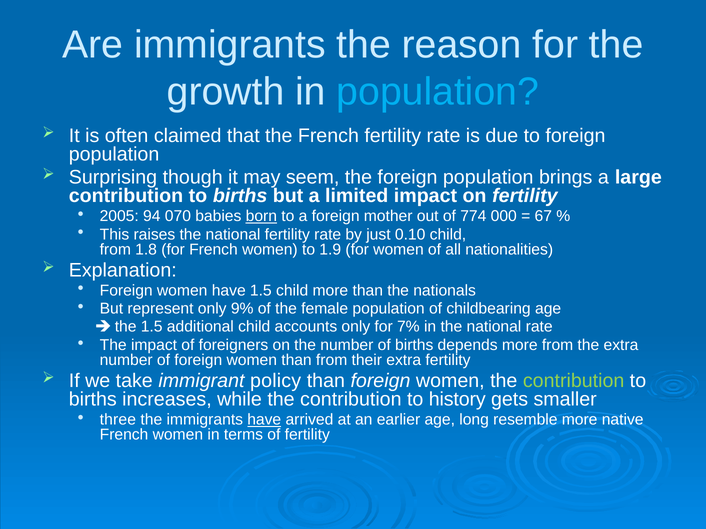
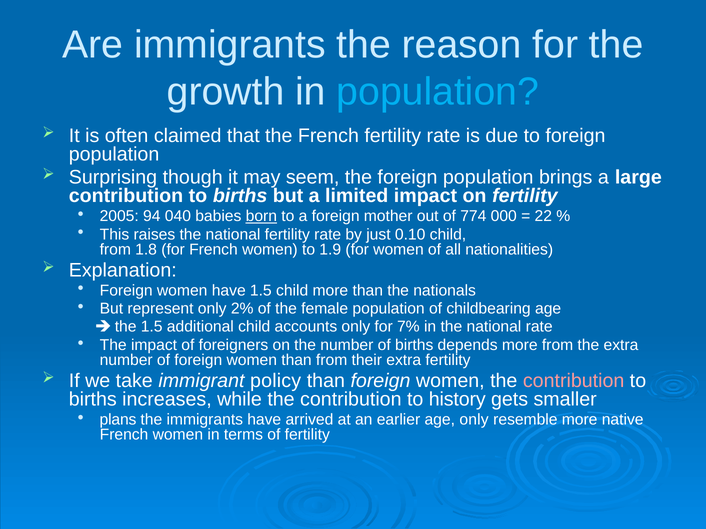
070: 070 -> 040
67: 67 -> 22
9%: 9% -> 2%
contribution at (574, 381) colour: light green -> pink
three: three -> plans
have at (264, 420) underline: present -> none
age long: long -> only
